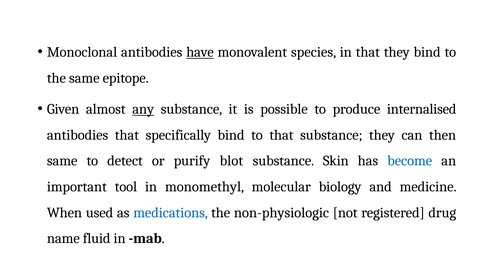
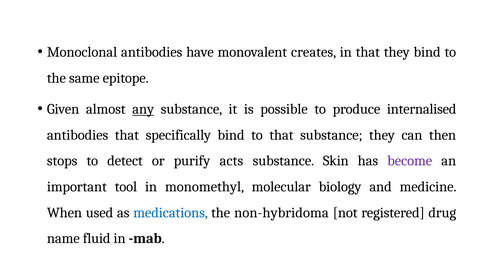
have underline: present -> none
species: species -> creates
same at (62, 161): same -> stops
blot: blot -> acts
become colour: blue -> purple
non-physiologic: non-physiologic -> non-hybridoma
